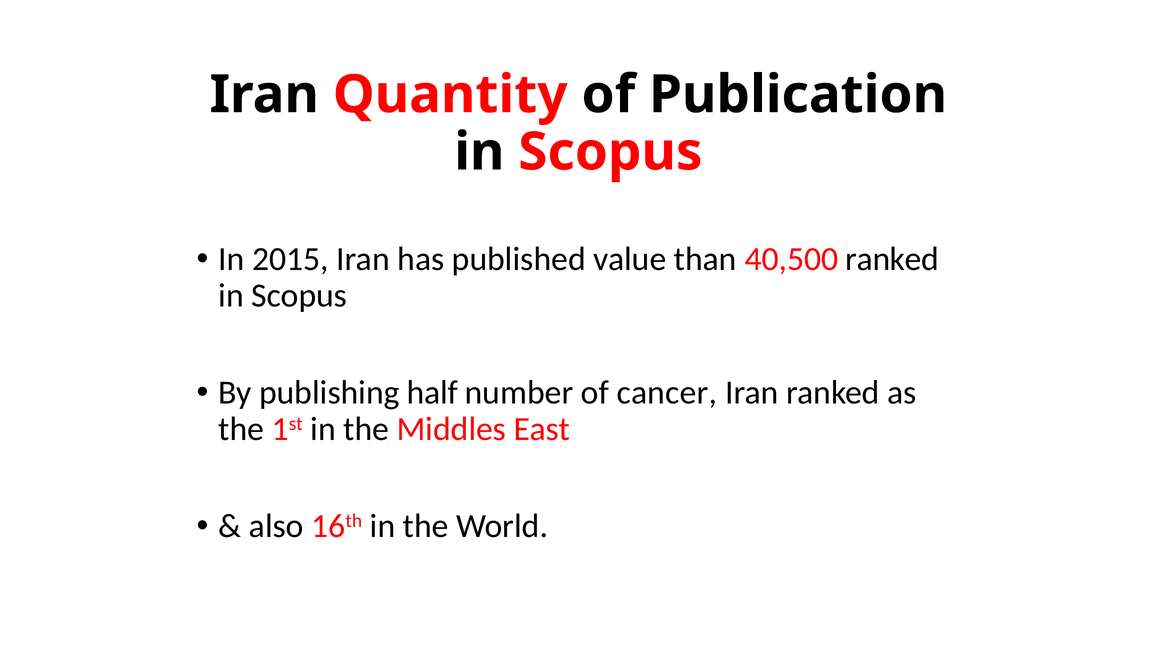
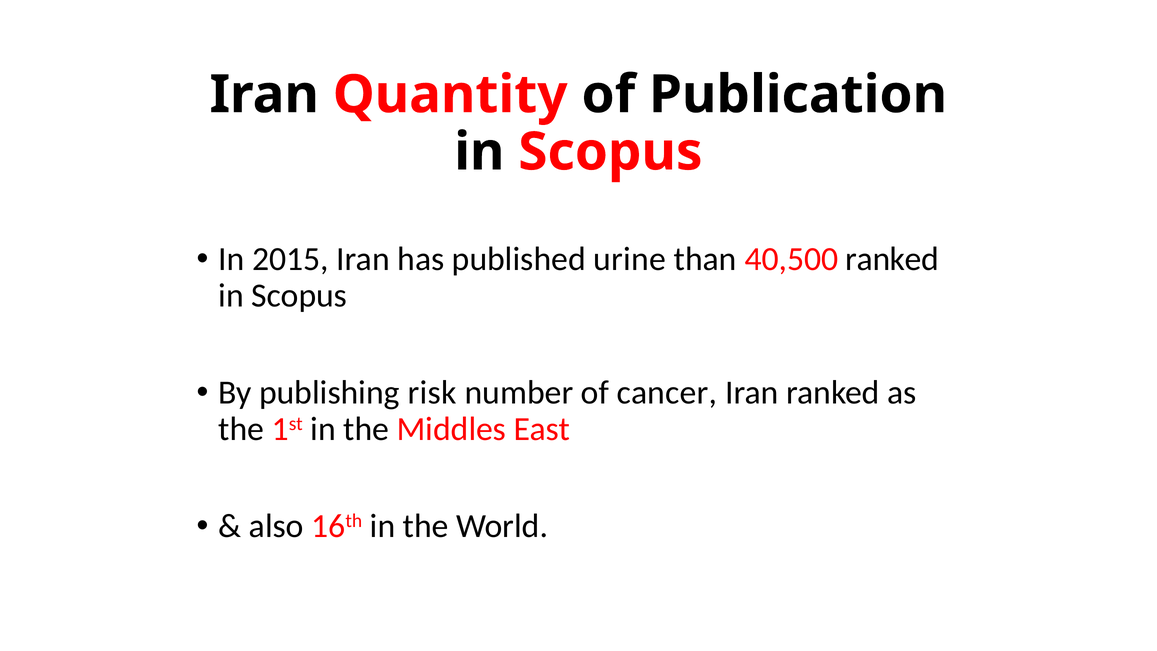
value: value -> urine
half: half -> risk
